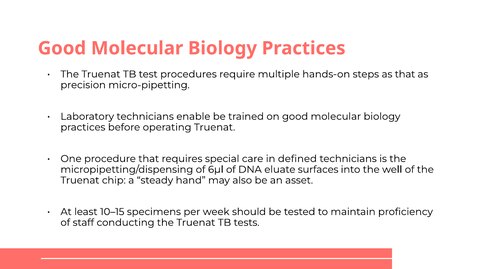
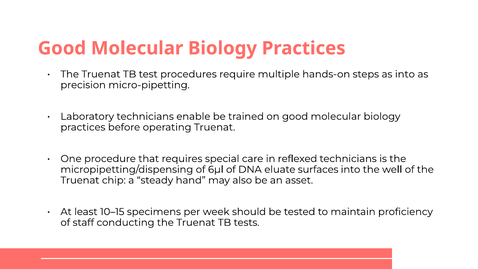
as that: that -> into
defined: defined -> reflexed
